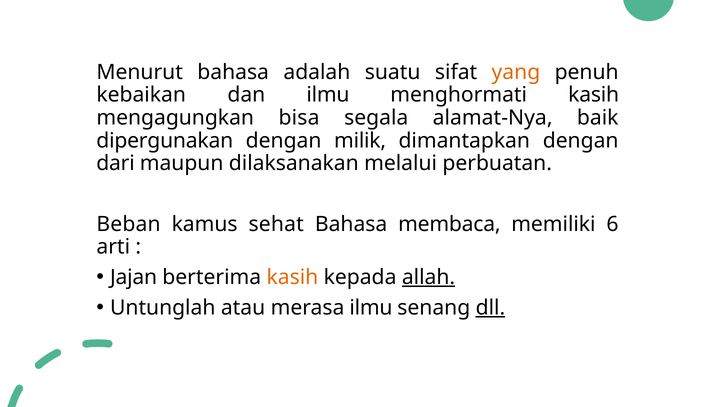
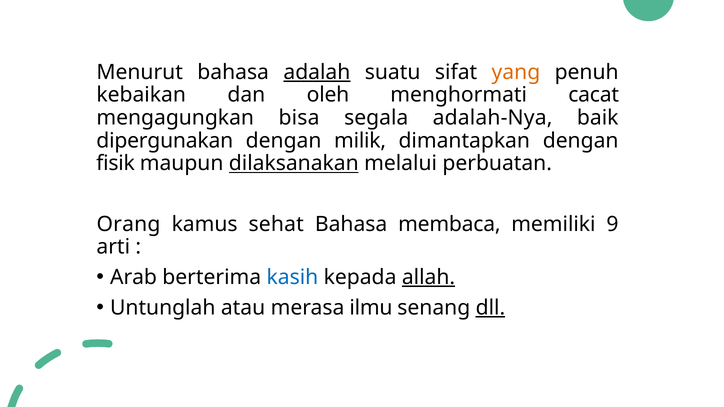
adalah underline: none -> present
dan ilmu: ilmu -> oleh
menghormati kasih: kasih -> cacat
alamat-Nya: alamat-Nya -> adalah-Nya
dari: dari -> fisik
dilaksanakan underline: none -> present
Beban: Beban -> Orang
6: 6 -> 9
Jajan: Jajan -> Arab
kasih at (292, 277) colour: orange -> blue
